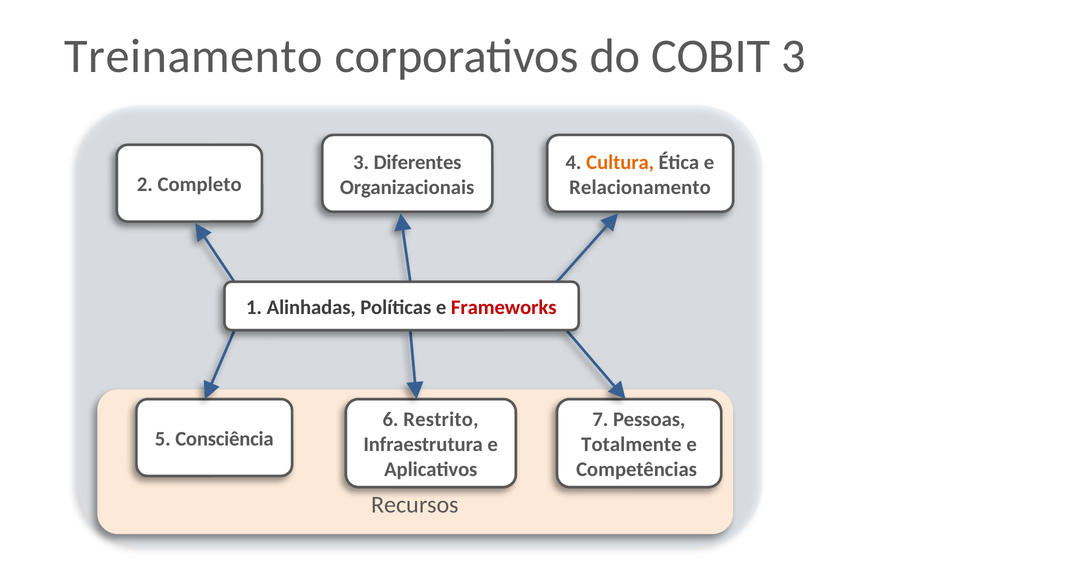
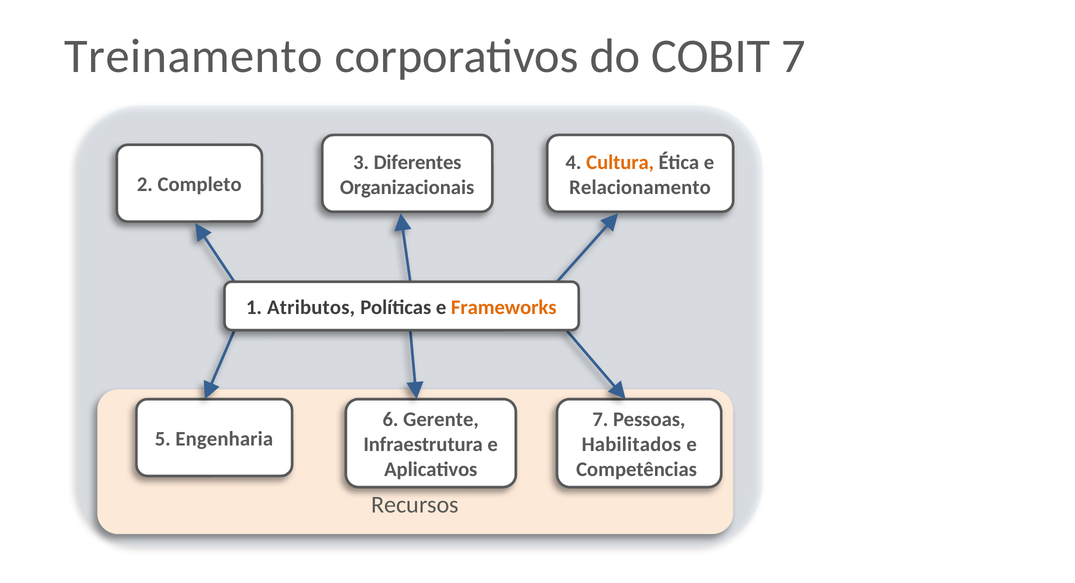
COBIT 3: 3 -> 7
Alinhadas: Alinhadas -> Atributos
Frameworks colour: red -> orange
Restrito: Restrito -> Gerente
Consciência: Consciência -> Engenharia
Totalmente: Totalmente -> Habilitados
